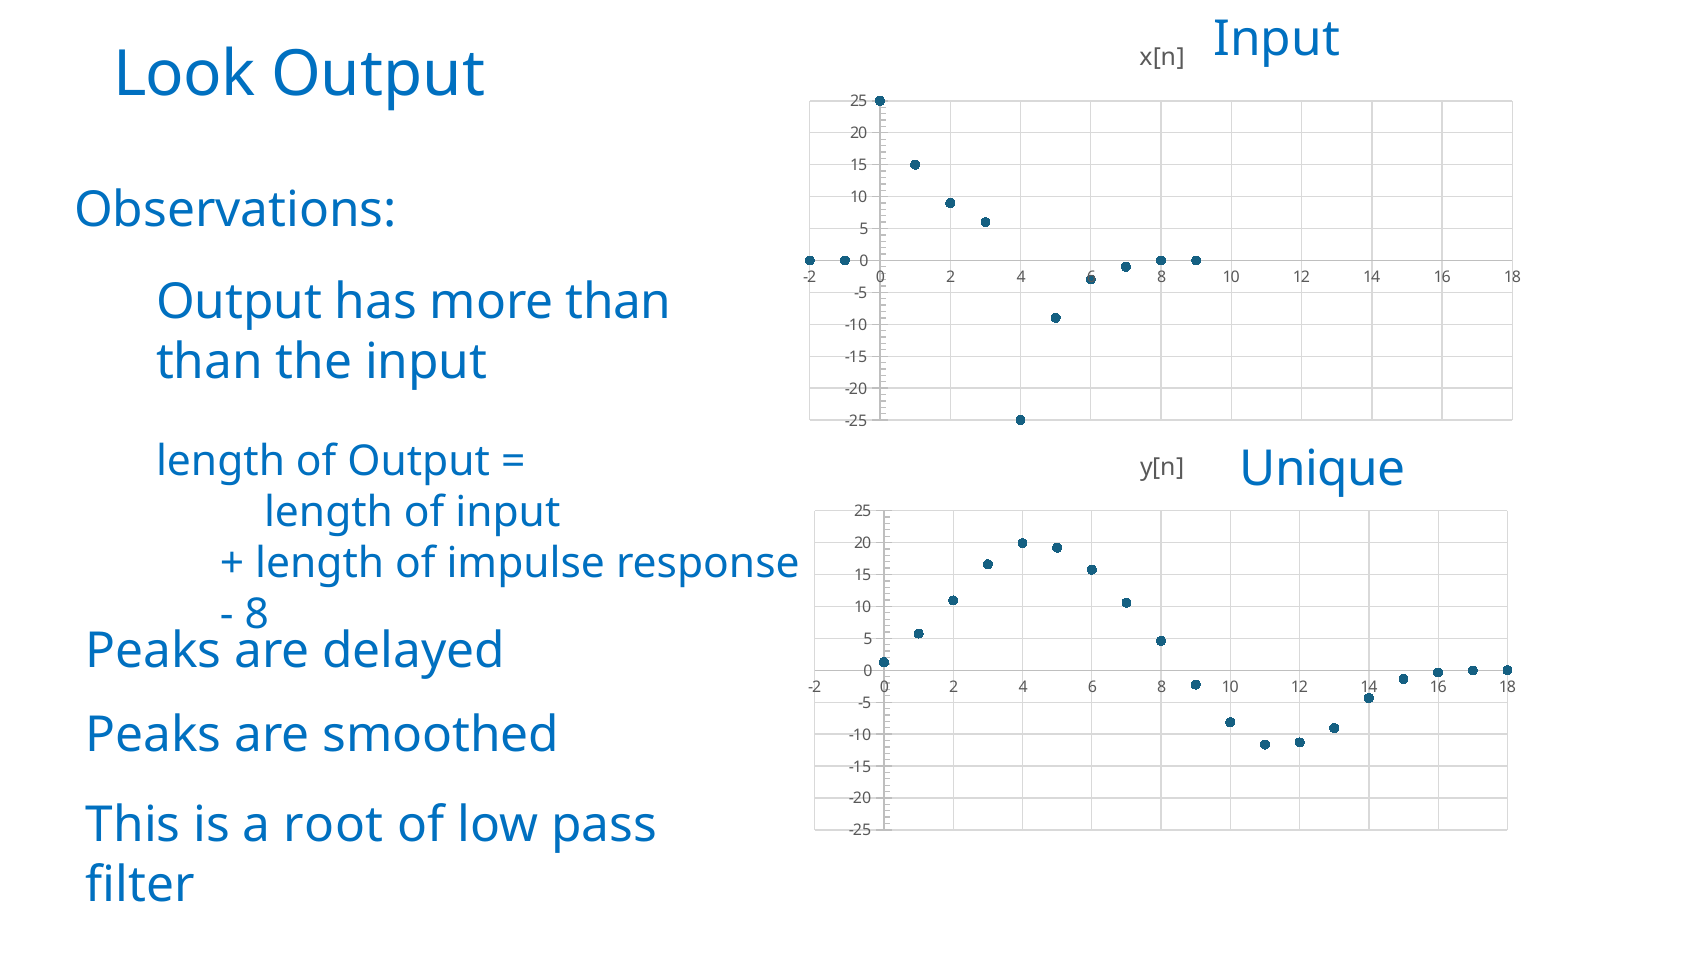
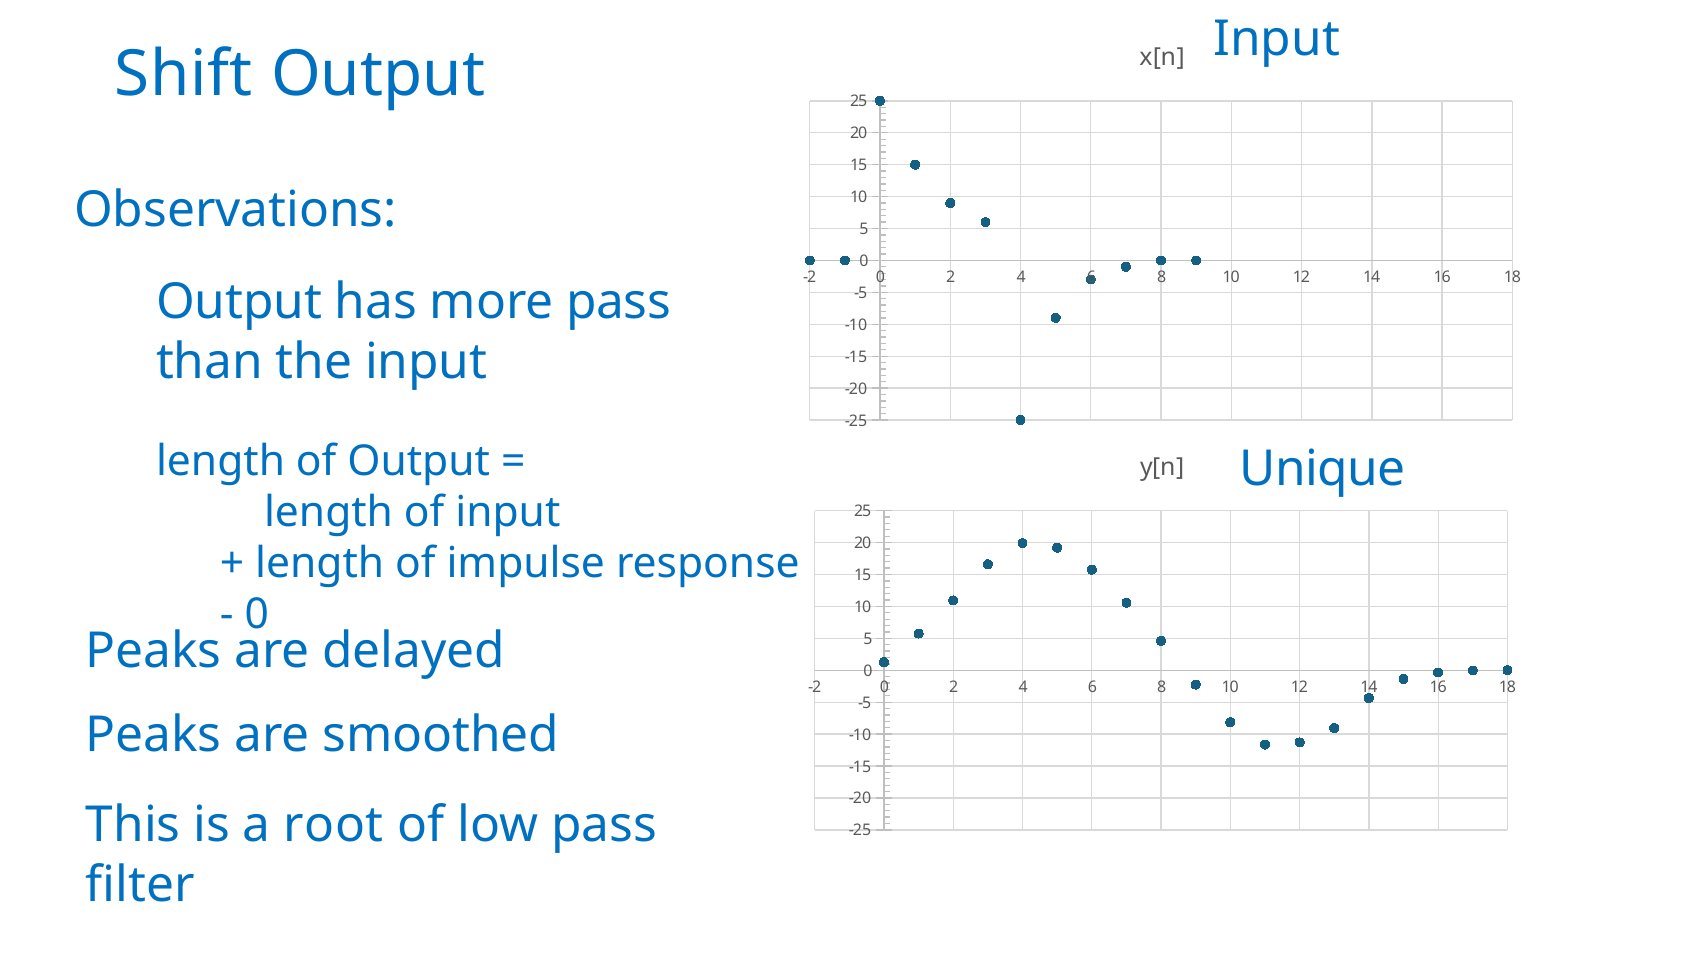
Look: Look -> Shift
more than: than -> pass
8 at (257, 614): 8 -> 0
